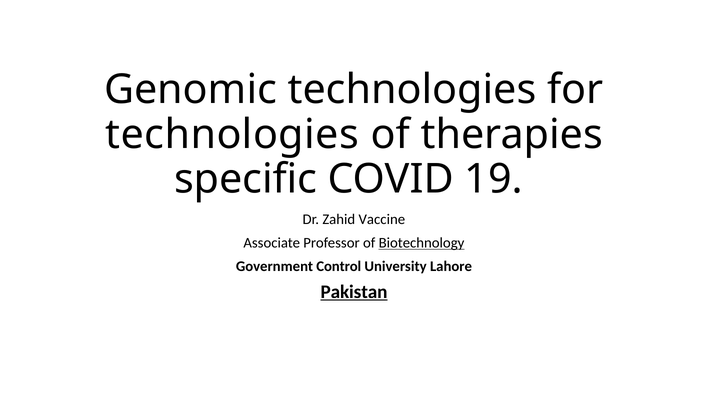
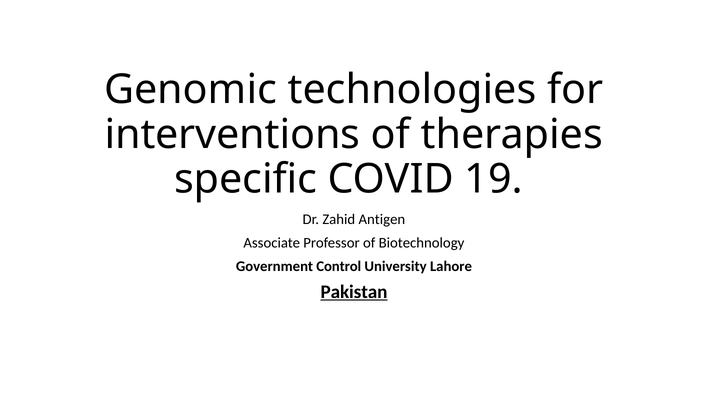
technologies at (232, 134): technologies -> interventions
Vaccine: Vaccine -> Antigen
Biotechnology underline: present -> none
